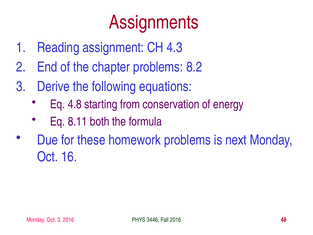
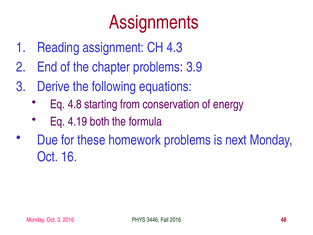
8.2: 8.2 -> 3.9
8.11: 8.11 -> 4.19
